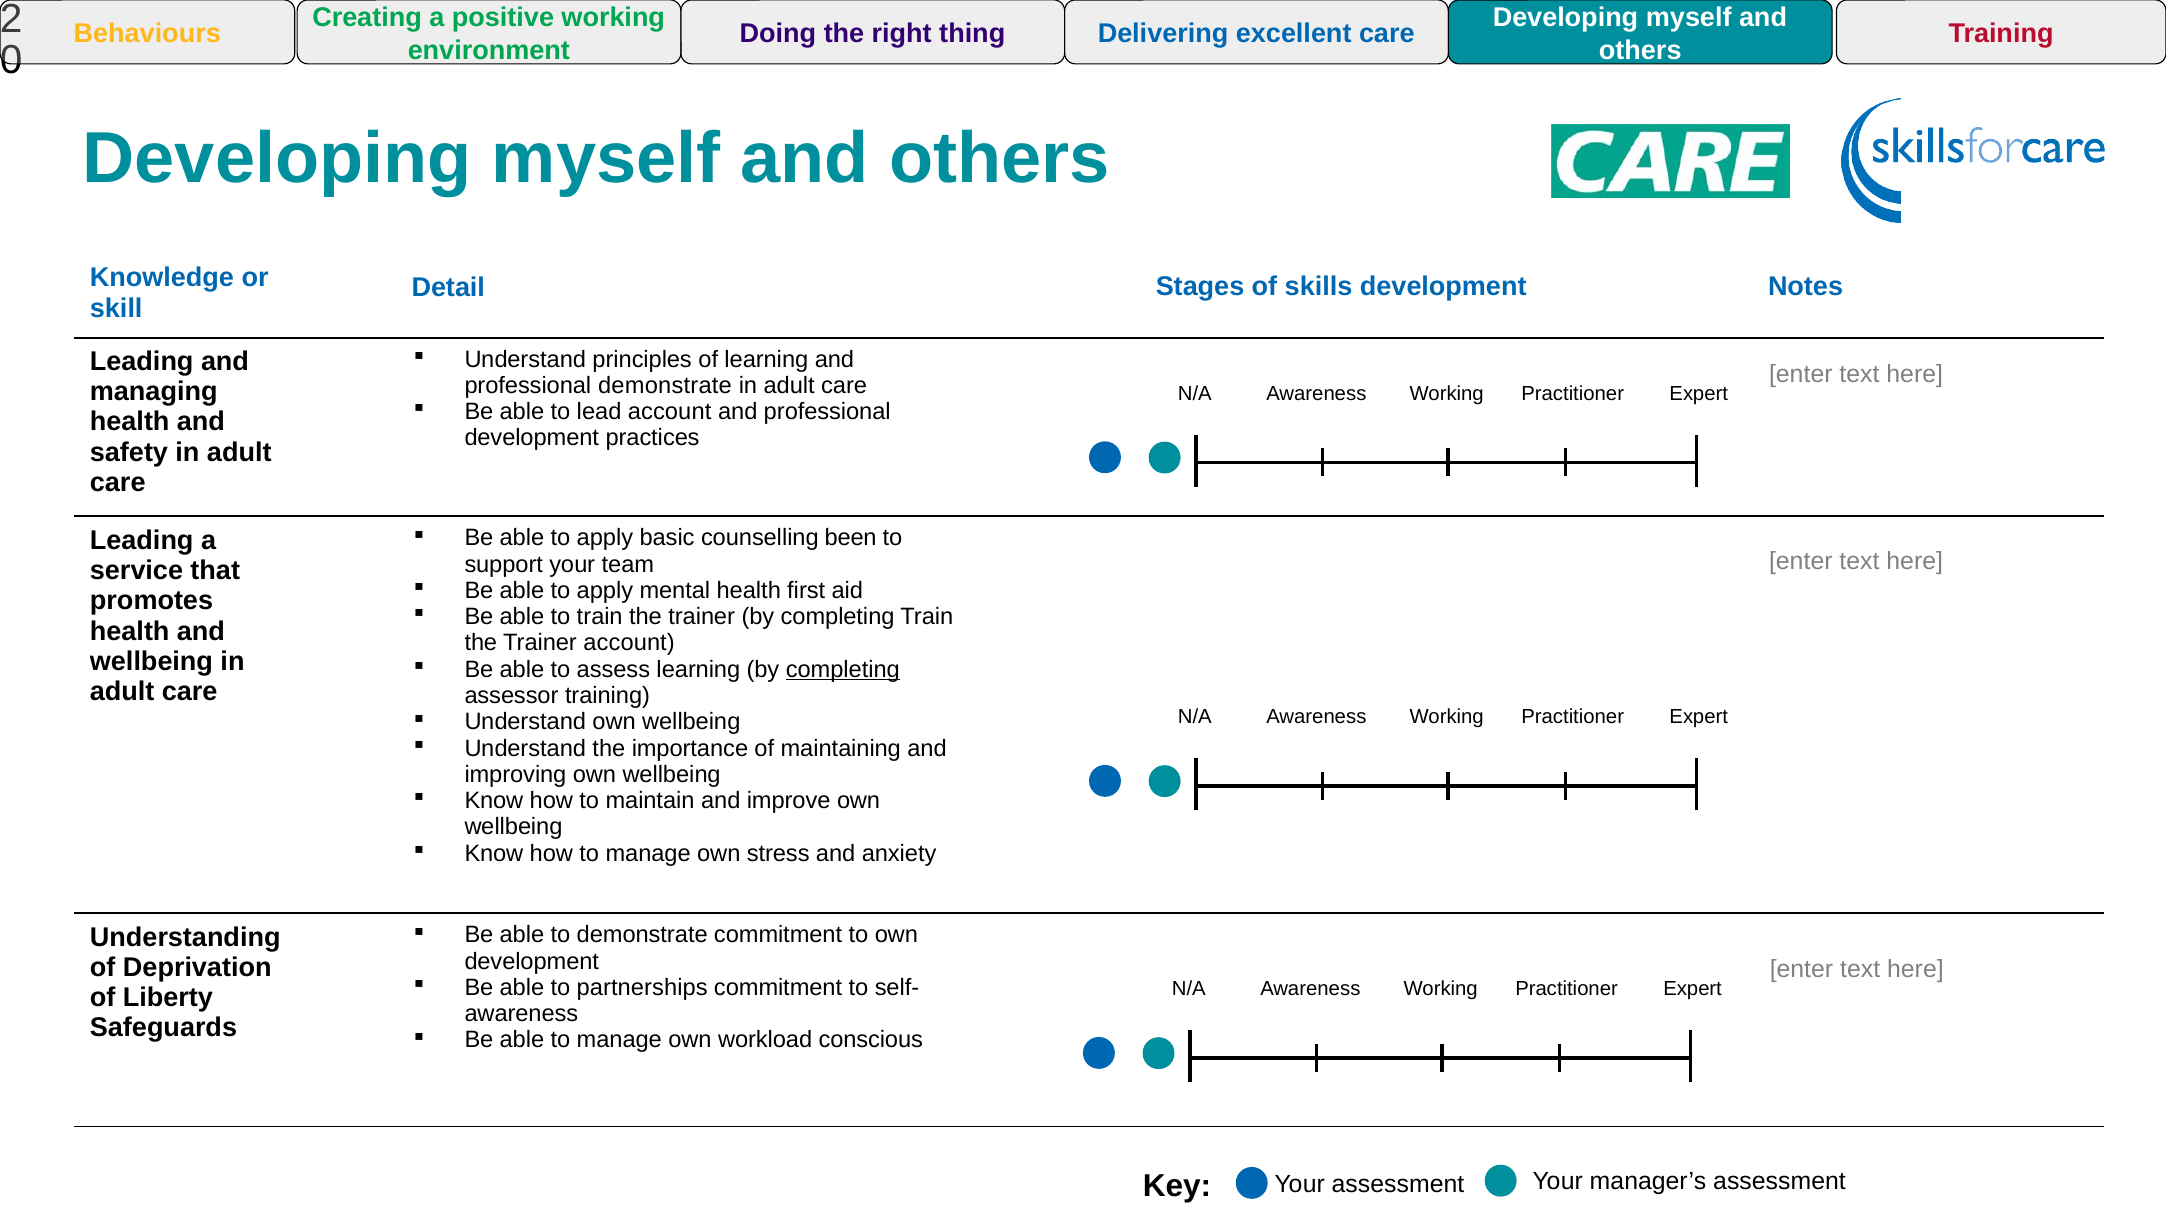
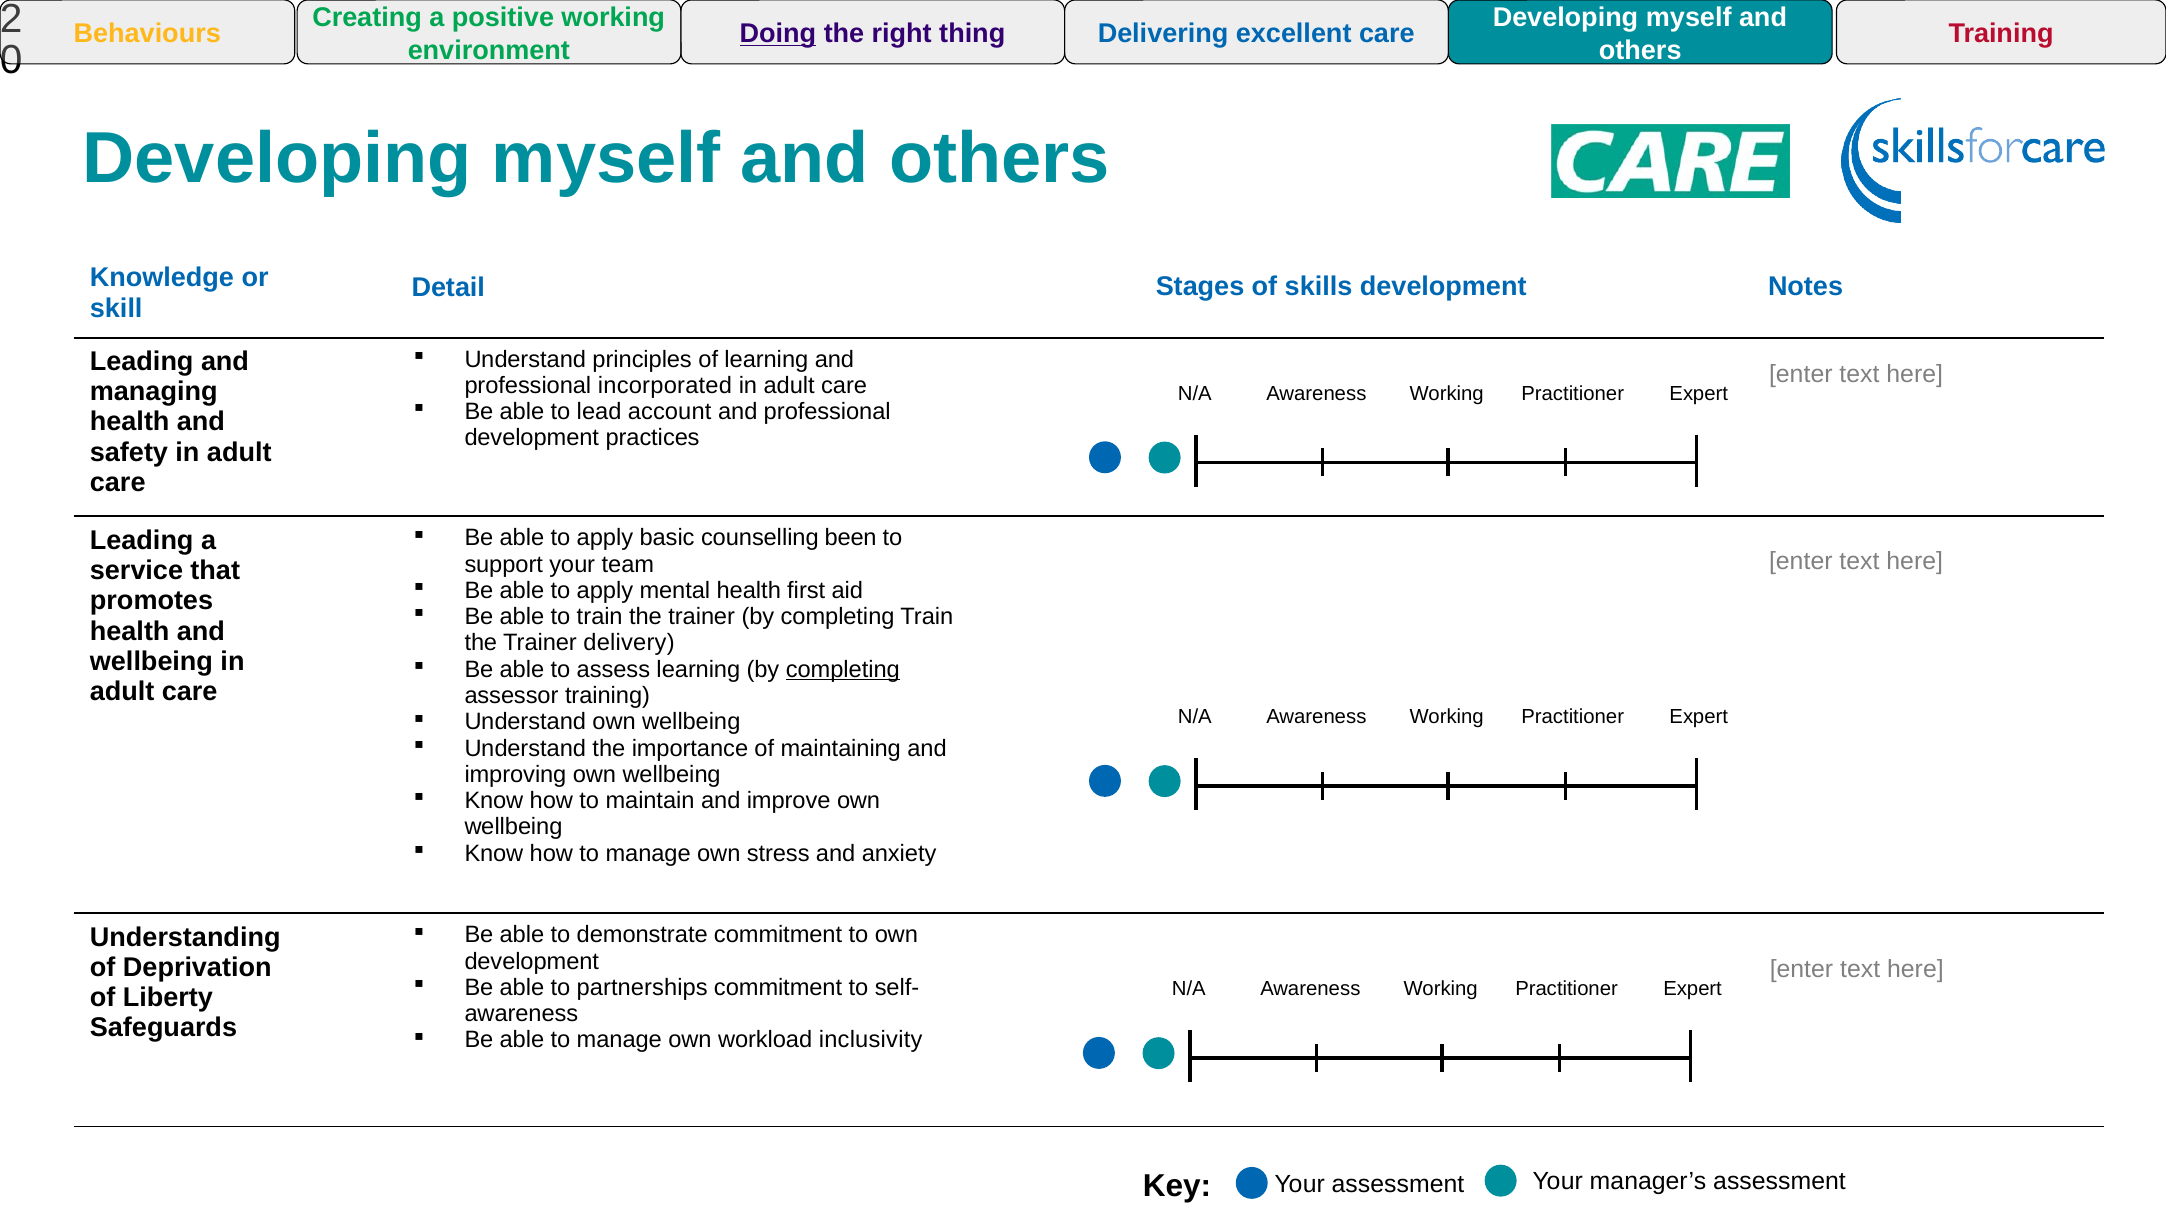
Doing underline: none -> present
professional demonstrate: demonstrate -> incorporated
Trainer account: account -> delivery
conscious: conscious -> inclusivity
